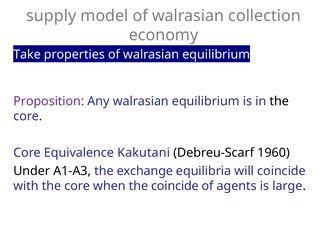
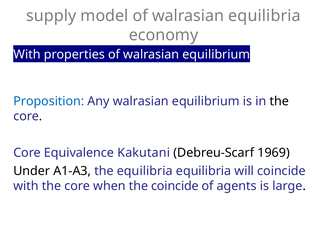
walrasian collection: collection -> equilibria
Take at (27, 54): Take -> With
Proposition colour: purple -> blue
1960: 1960 -> 1969
the exchange: exchange -> equilibria
